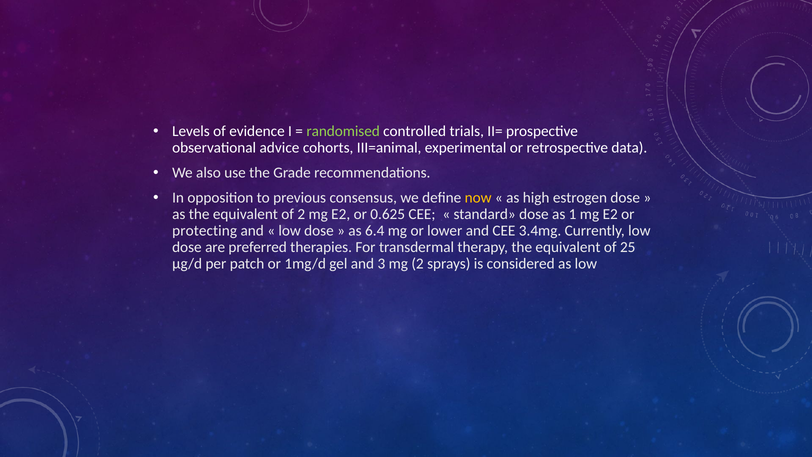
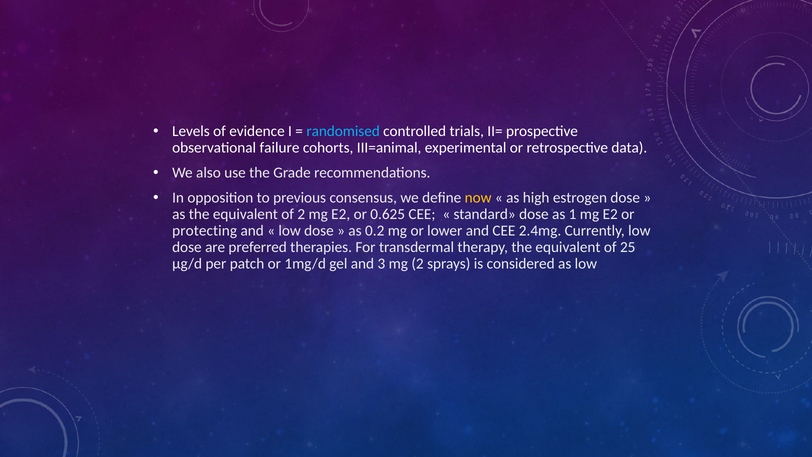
randomised colour: light green -> light blue
advice: advice -> failure
6.4: 6.4 -> 0.2
3.4mg: 3.4mg -> 2.4mg
